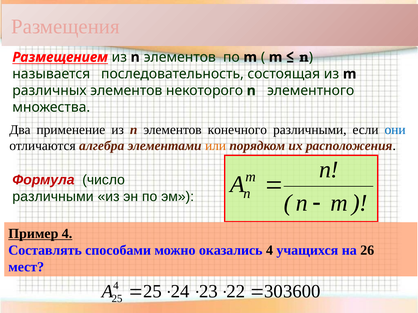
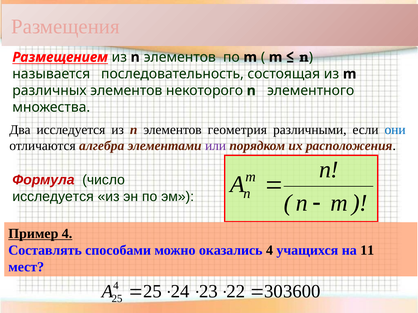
Два применение: применение -> исследуется
конечного: конечного -> геометрия
или colour: orange -> purple
различными at (53, 197): различными -> исследуется
26: 26 -> 11
